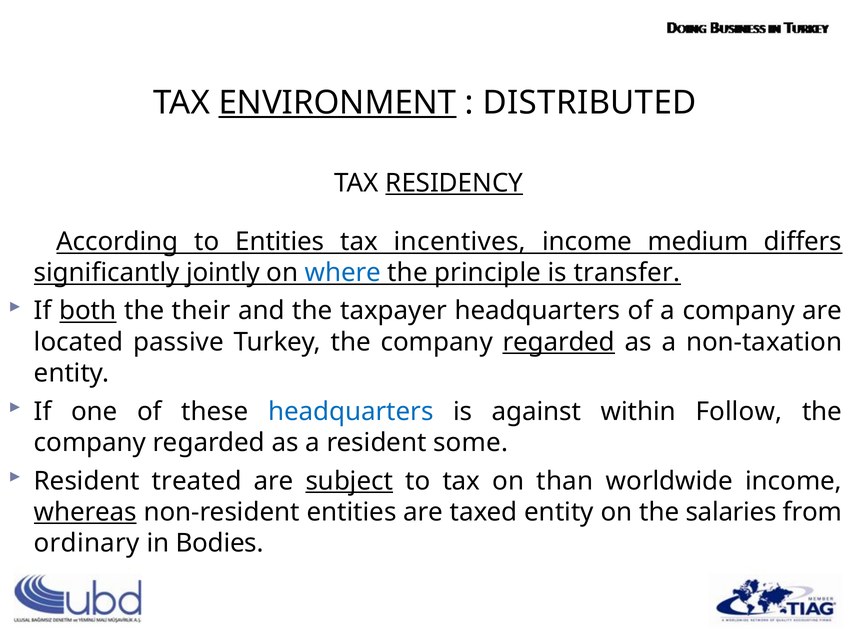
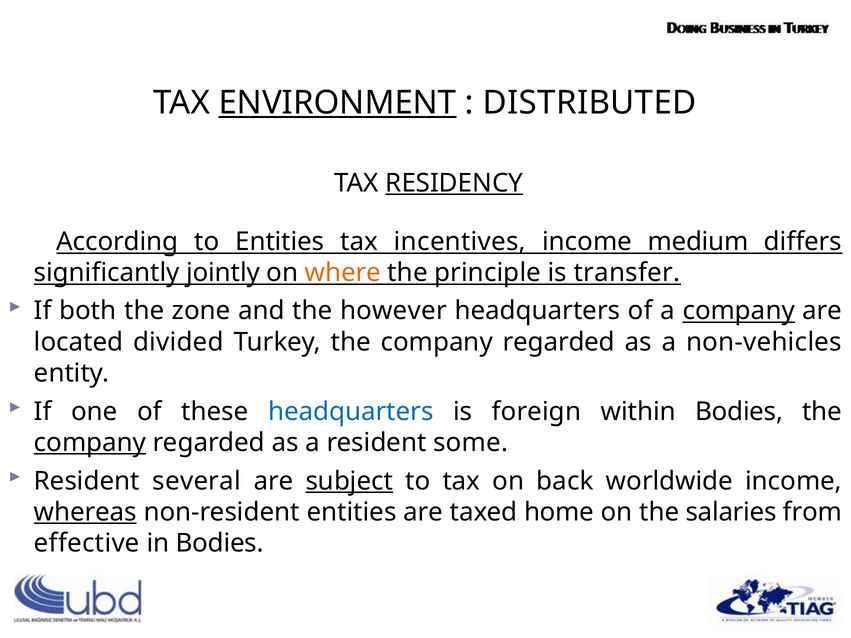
where colour: blue -> orange
both underline: present -> none
their: their -> zone
taxpayer: taxpayer -> however
company at (739, 311) underline: none -> present
passive: passive -> divided
regarded at (559, 342) underline: present -> none
non-taxation: non-taxation -> non-vehicles
against: against -> foreign
within Follow: Follow -> Bodies
company at (90, 443) underline: none -> present
treated: treated -> several
than: than -> back
taxed entity: entity -> home
ordinary: ordinary -> effective
